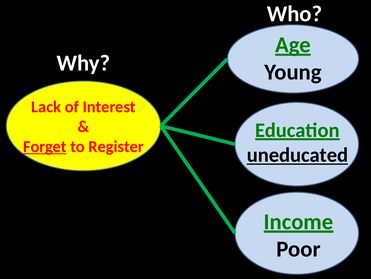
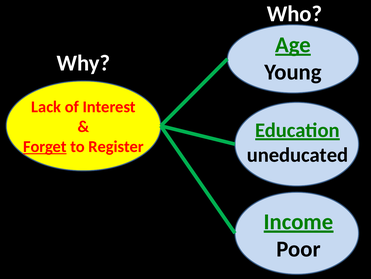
uneducated underline: present -> none
